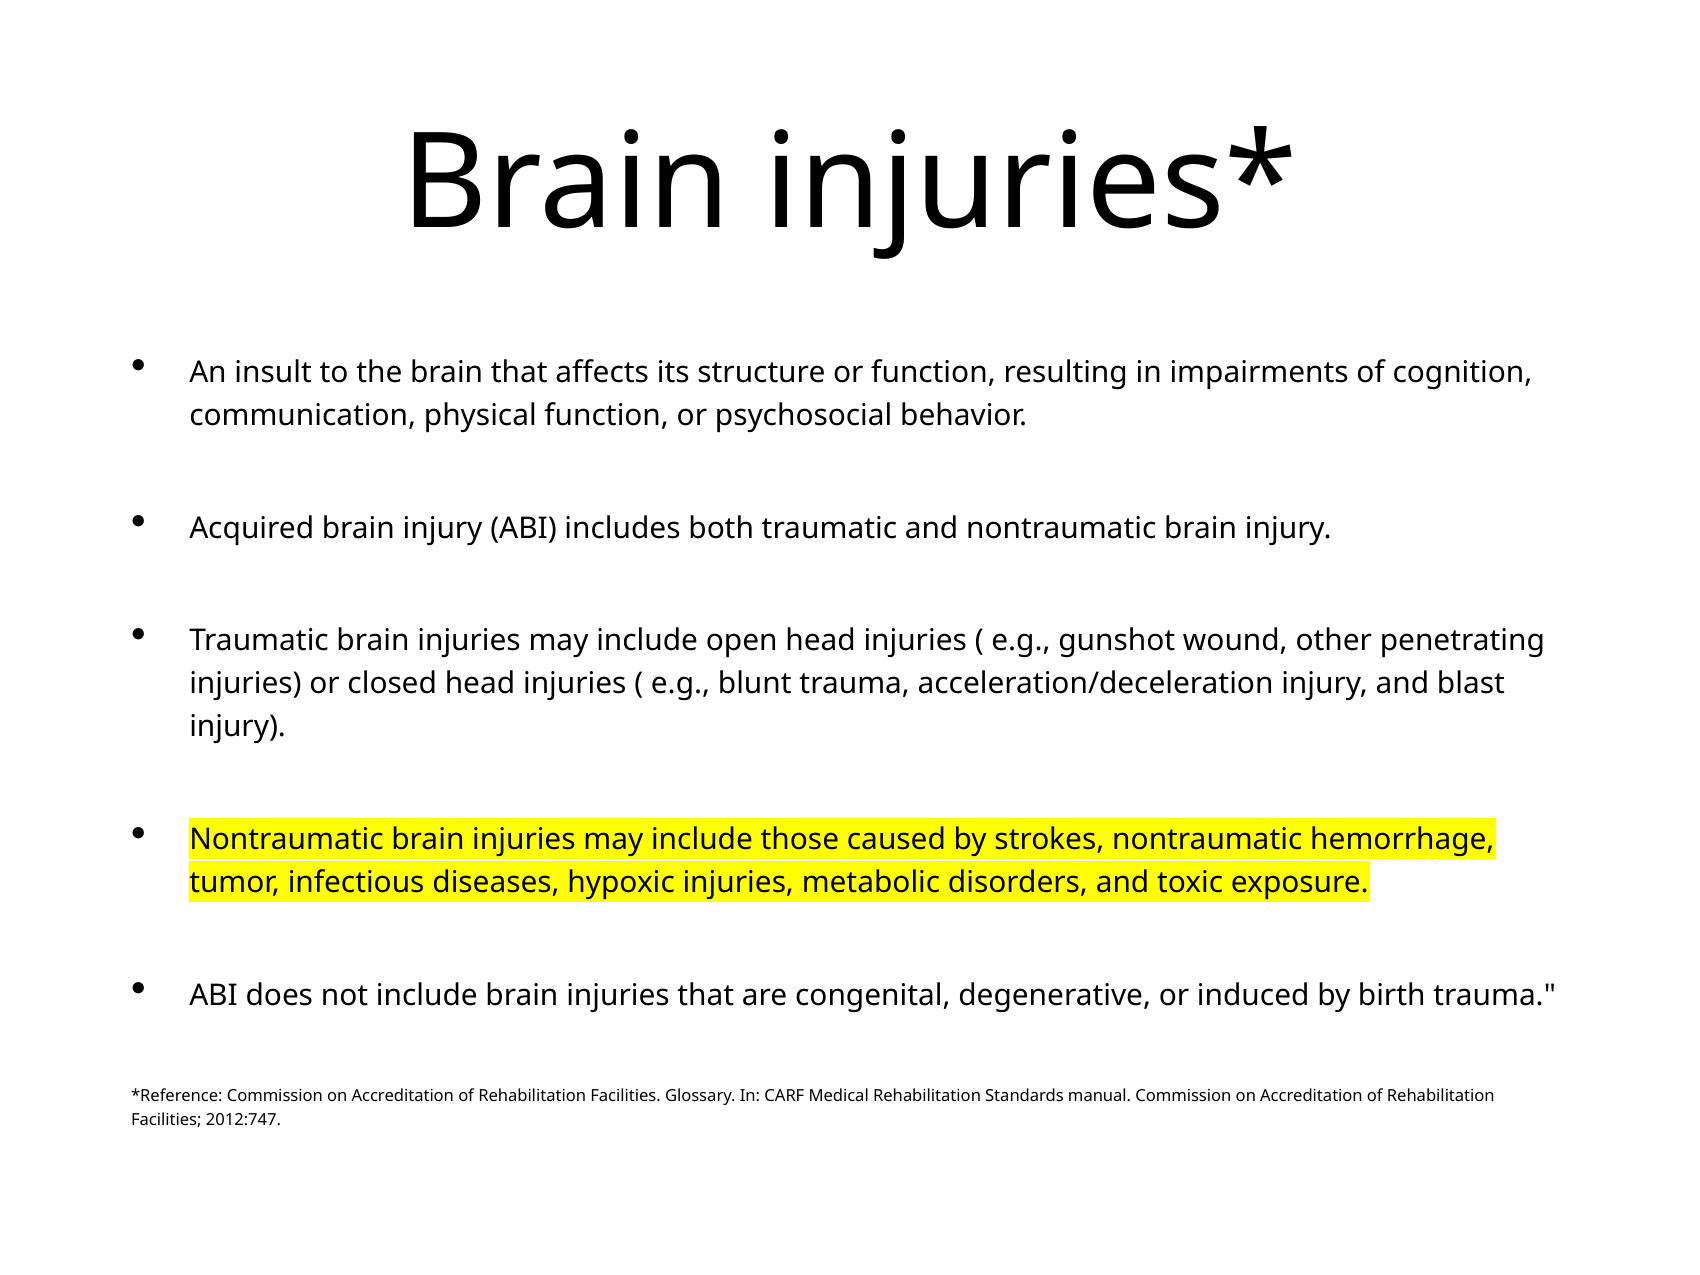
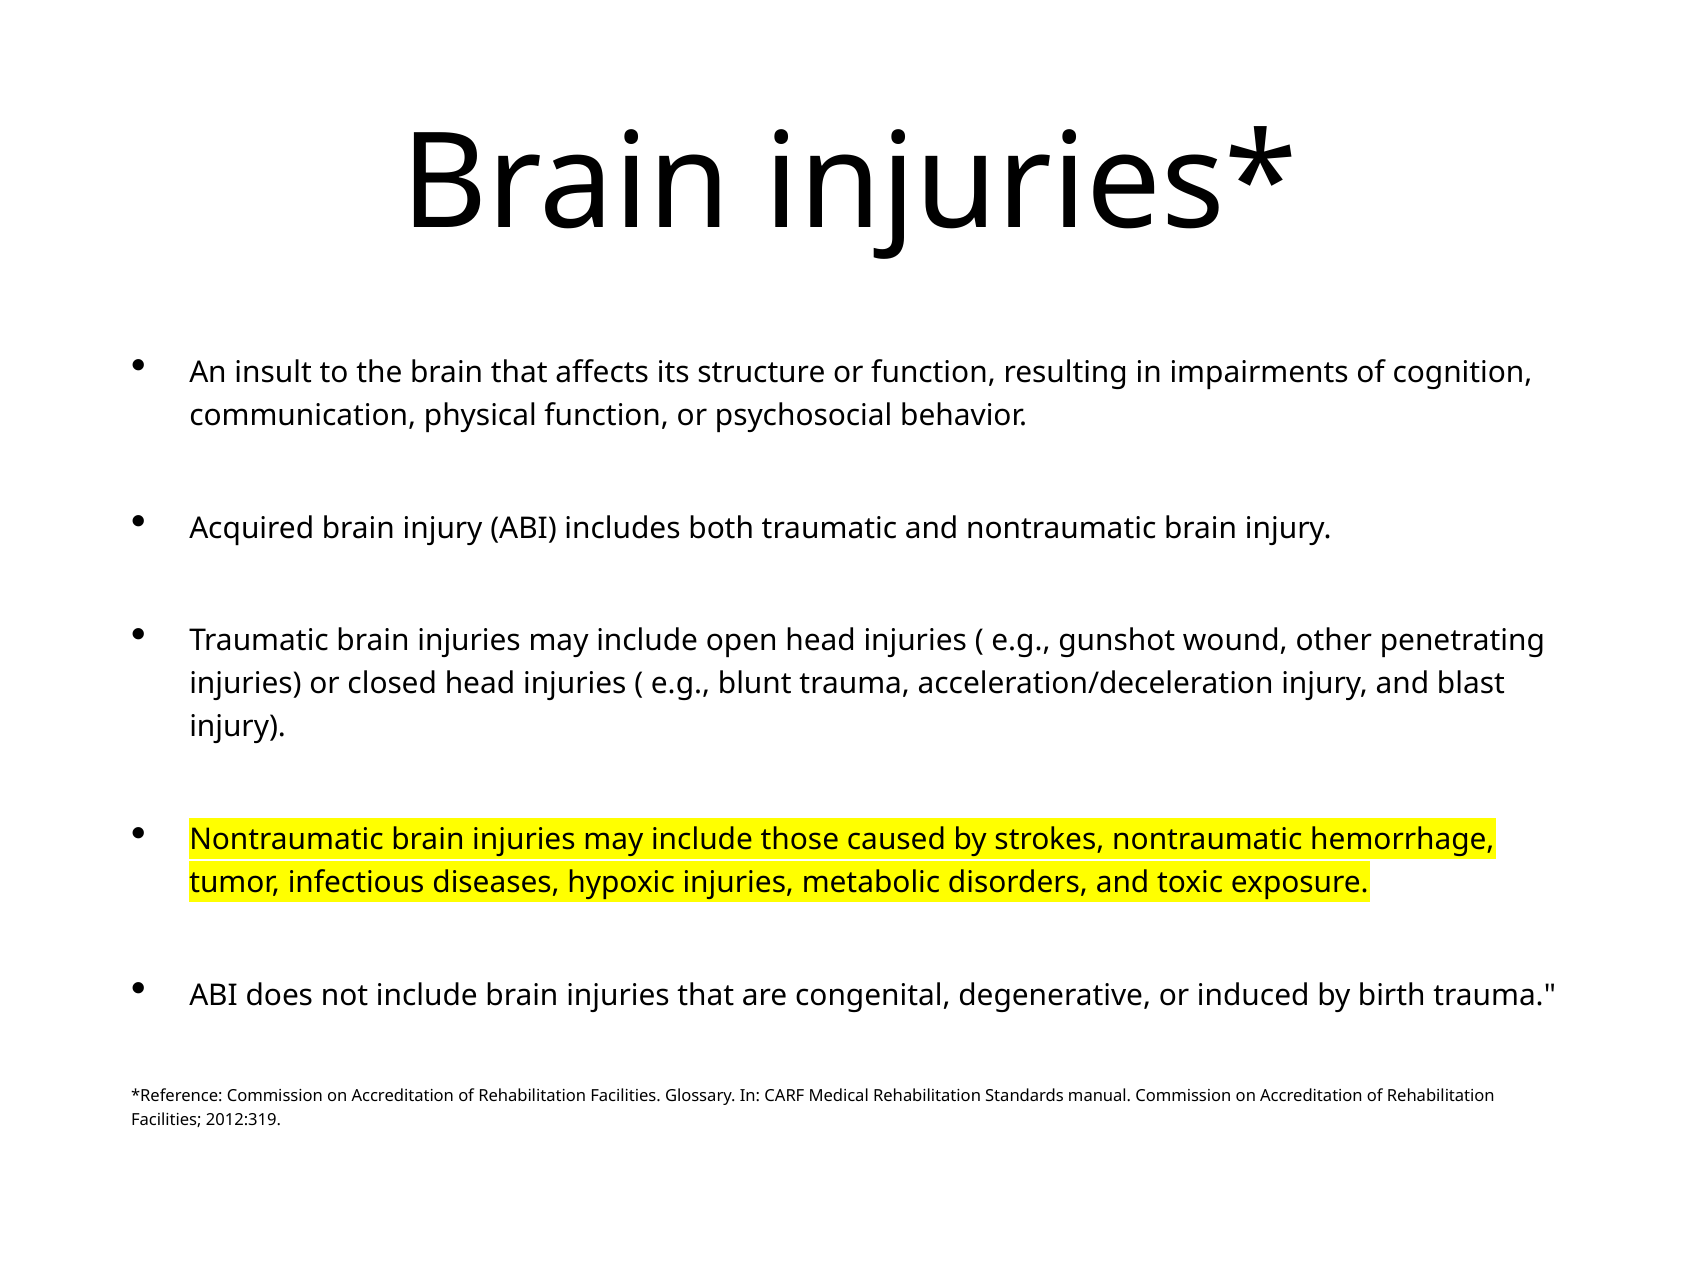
2012:747: 2012:747 -> 2012:319
